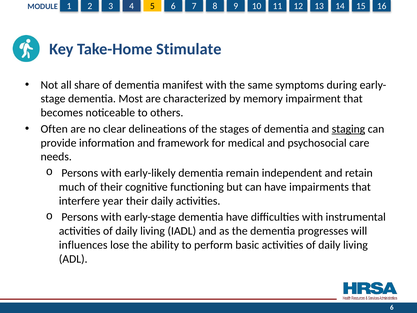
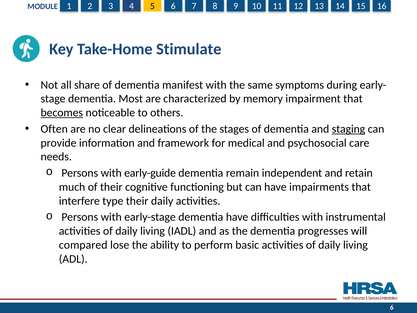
becomes underline: none -> present
early-likely: early-likely -> early-guide
year: year -> type
influences: influences -> compared
